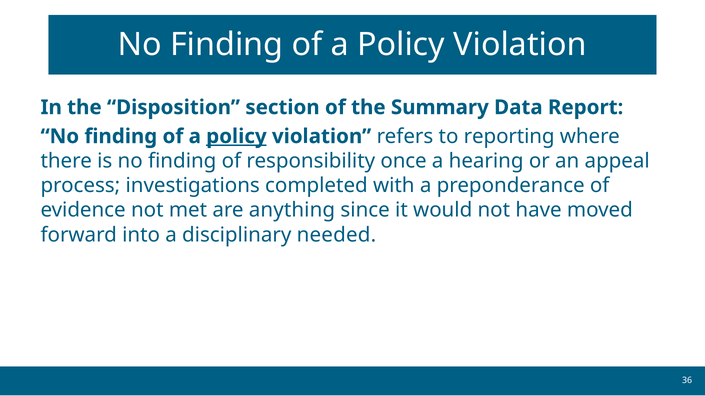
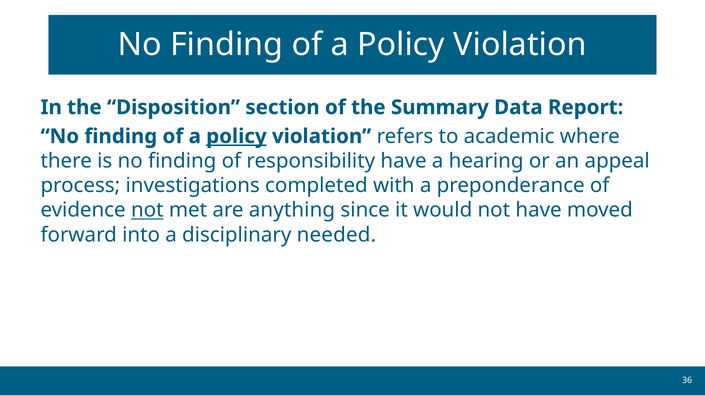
reporting: reporting -> academic
responsibility once: once -> have
not at (147, 210) underline: none -> present
